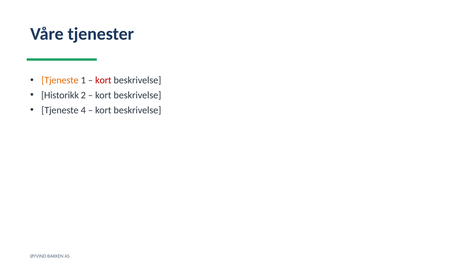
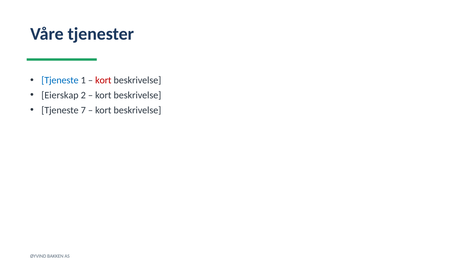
Tjeneste at (60, 80) colour: orange -> blue
Historikk: Historikk -> Eierskap
4: 4 -> 7
